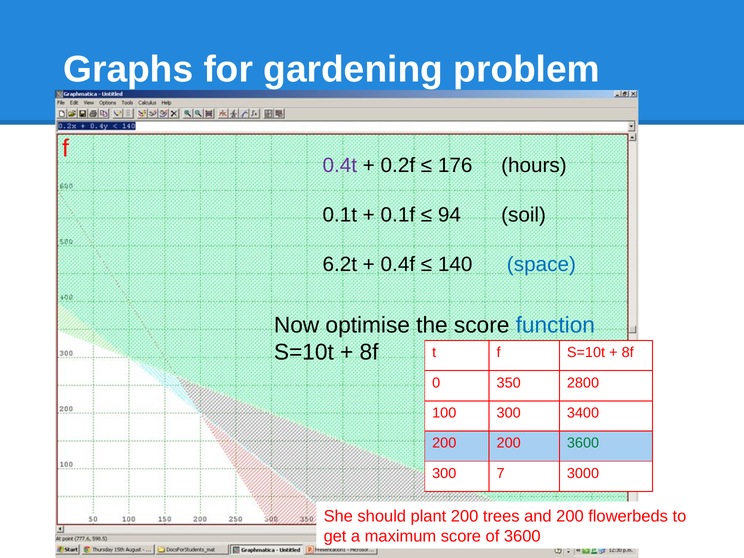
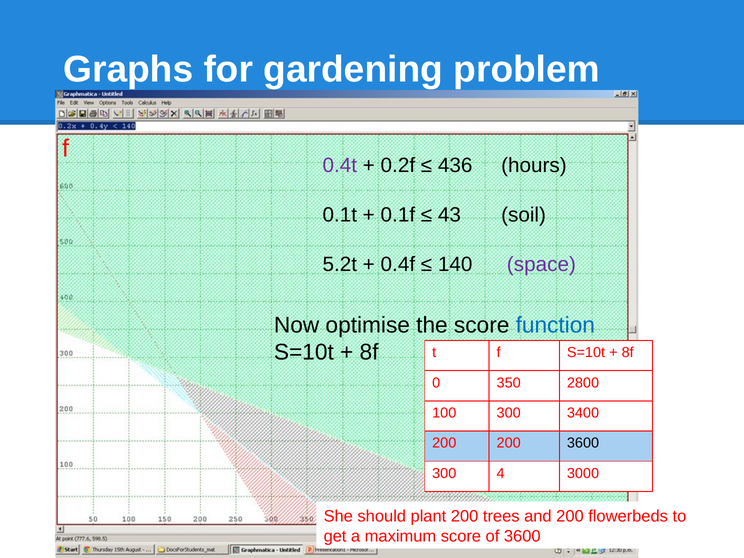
176: 176 -> 436
94: 94 -> 43
6.2t: 6.2t -> 5.2t
space colour: blue -> purple
3600 at (583, 443) colour: green -> black
7: 7 -> 4
